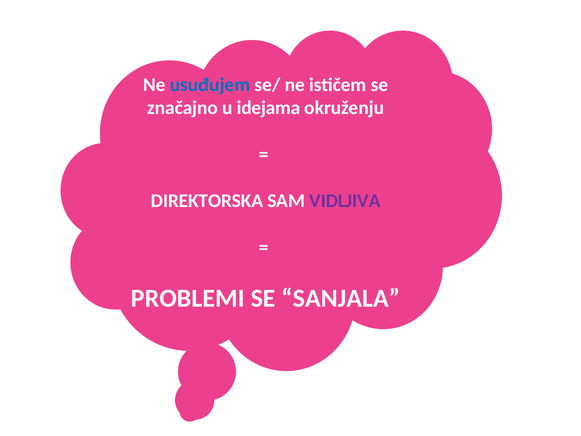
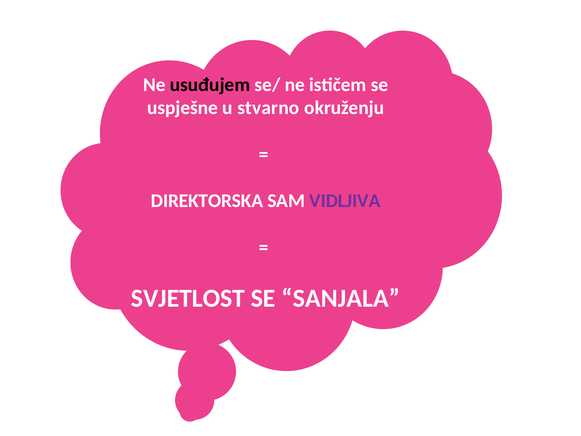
usuđujem colour: blue -> black
značajno: značajno -> uspješne
idejama: idejama -> stvarno
PROBLEMI: PROBLEMI -> SVJETLOST
